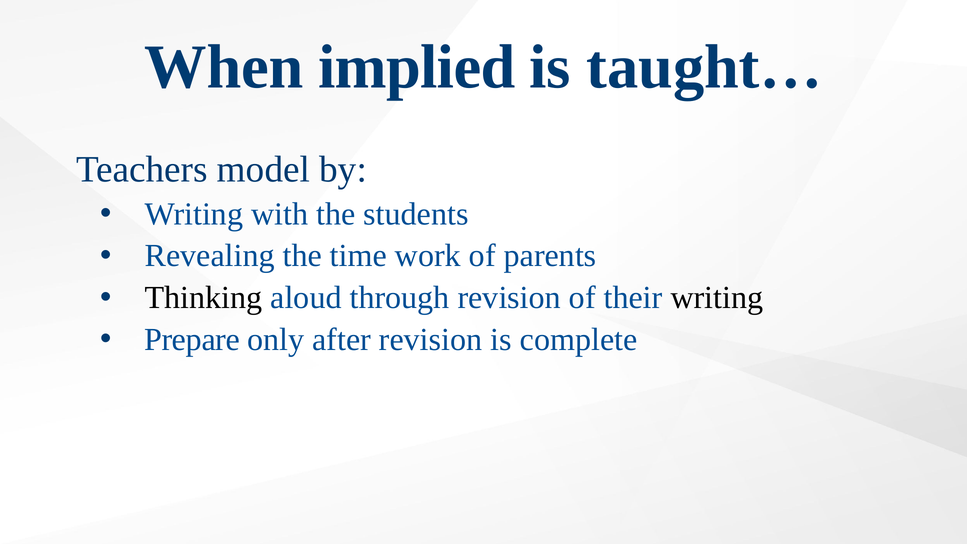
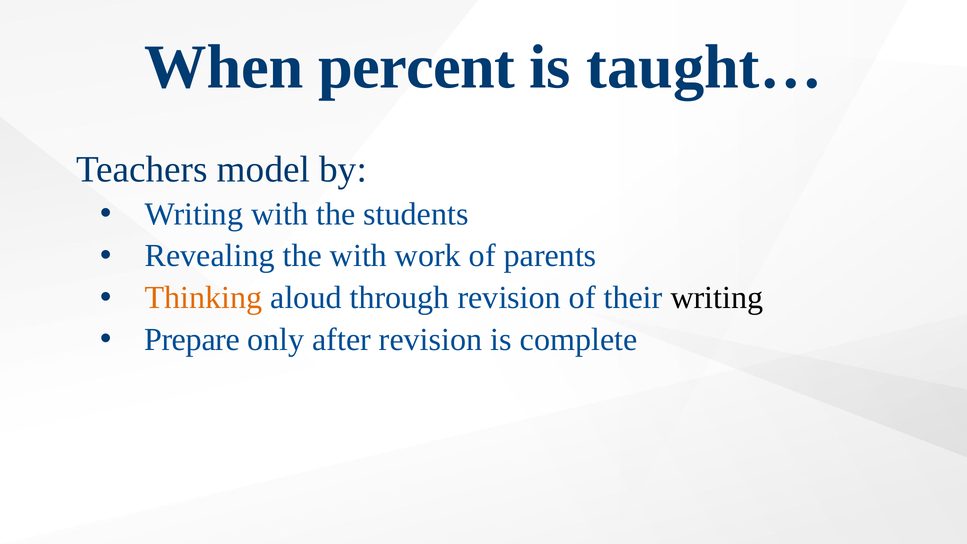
implied: implied -> percent
the time: time -> with
Thinking colour: black -> orange
